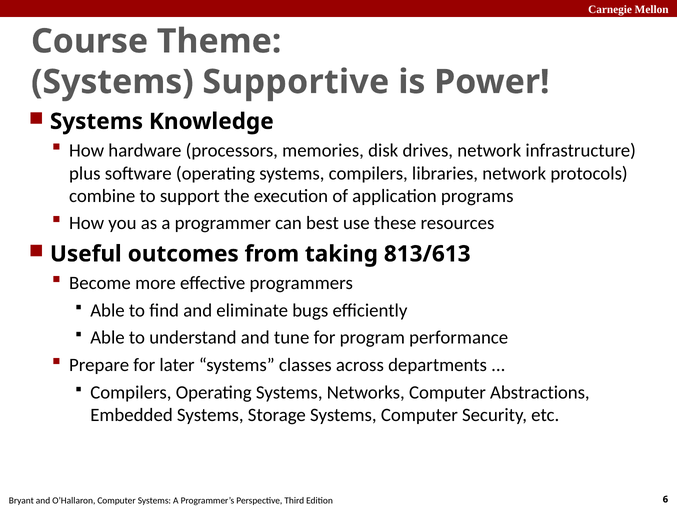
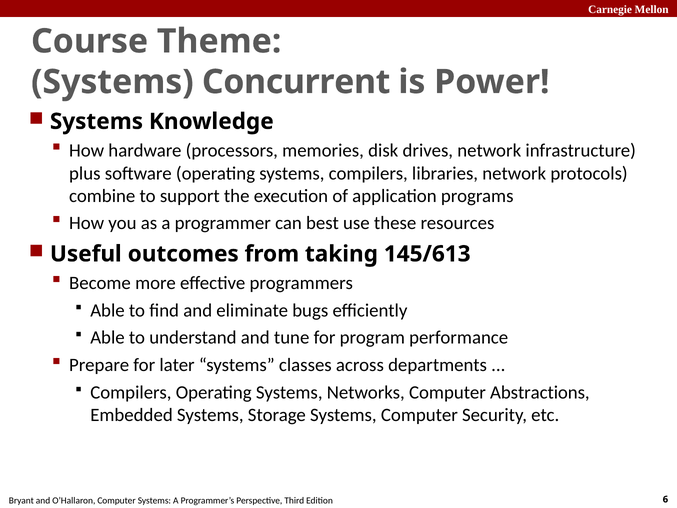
Supportive: Supportive -> Concurrent
813/613: 813/613 -> 145/613
